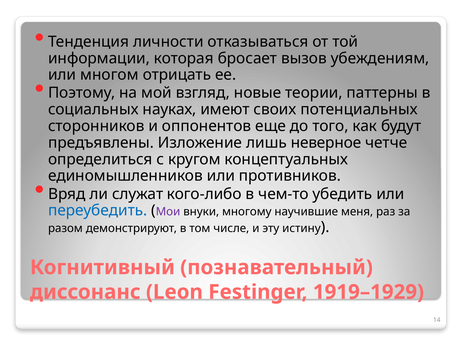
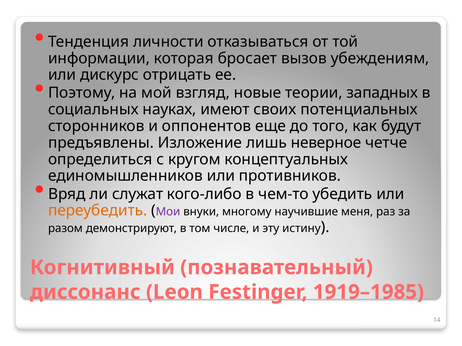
многом: многом -> дискурс
паттерны: паттерны -> западных
переубедить colour: blue -> orange
1919–1929: 1919–1929 -> 1919–1985
